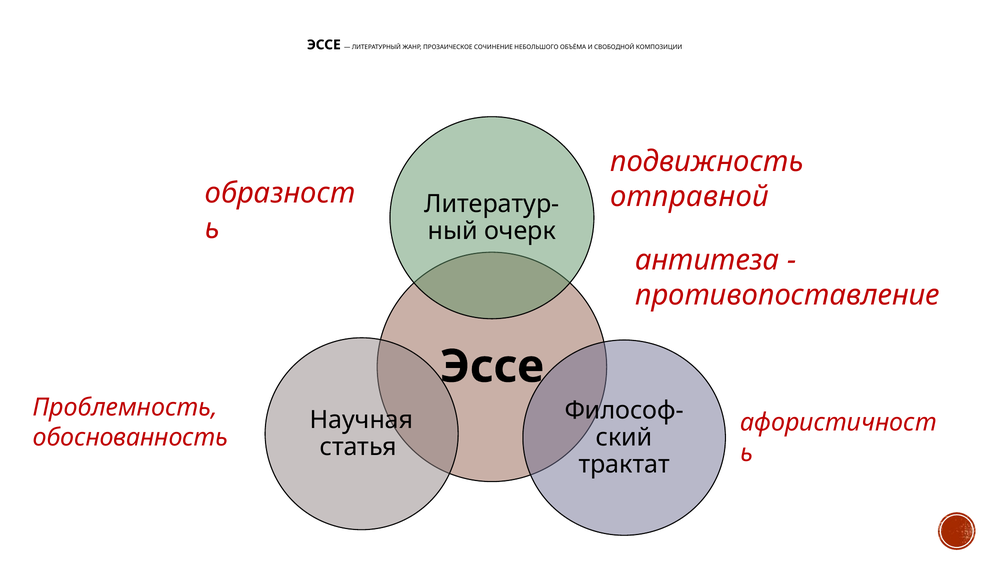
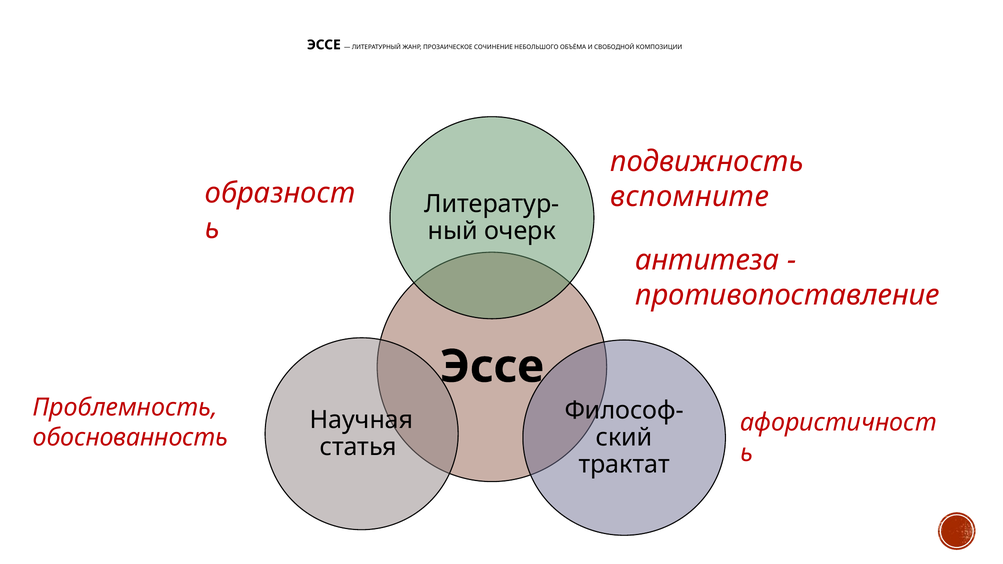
отправной: отправной -> вспомните
